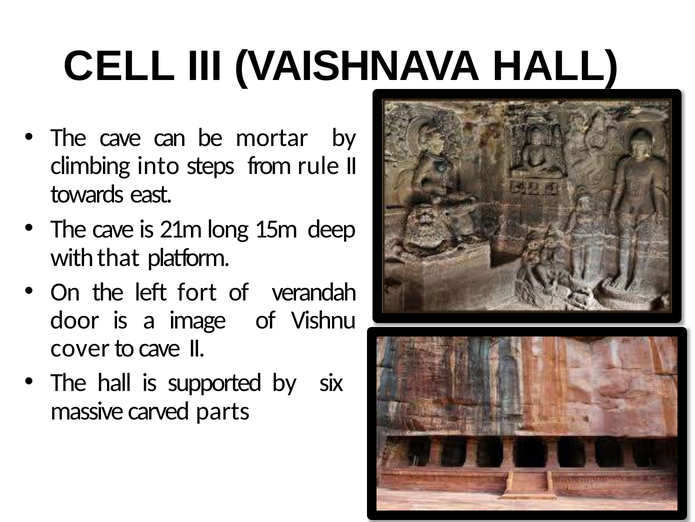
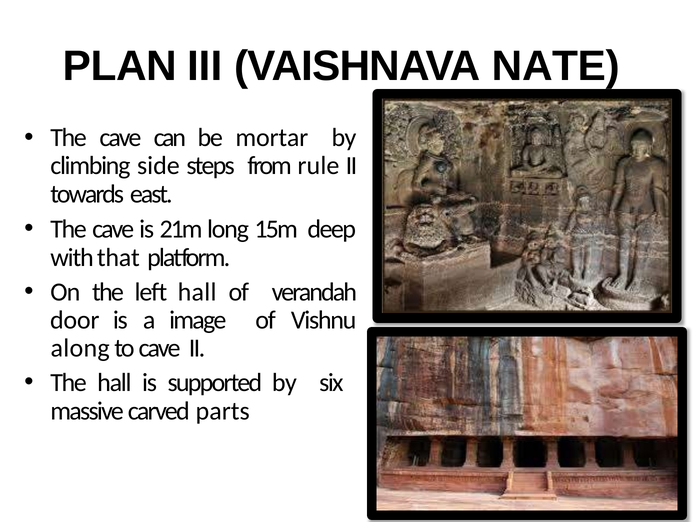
CELL: CELL -> PLAN
VAISHNAVA HALL: HALL -> NATE
into: into -> side
left fort: fort -> hall
cover: cover -> along
